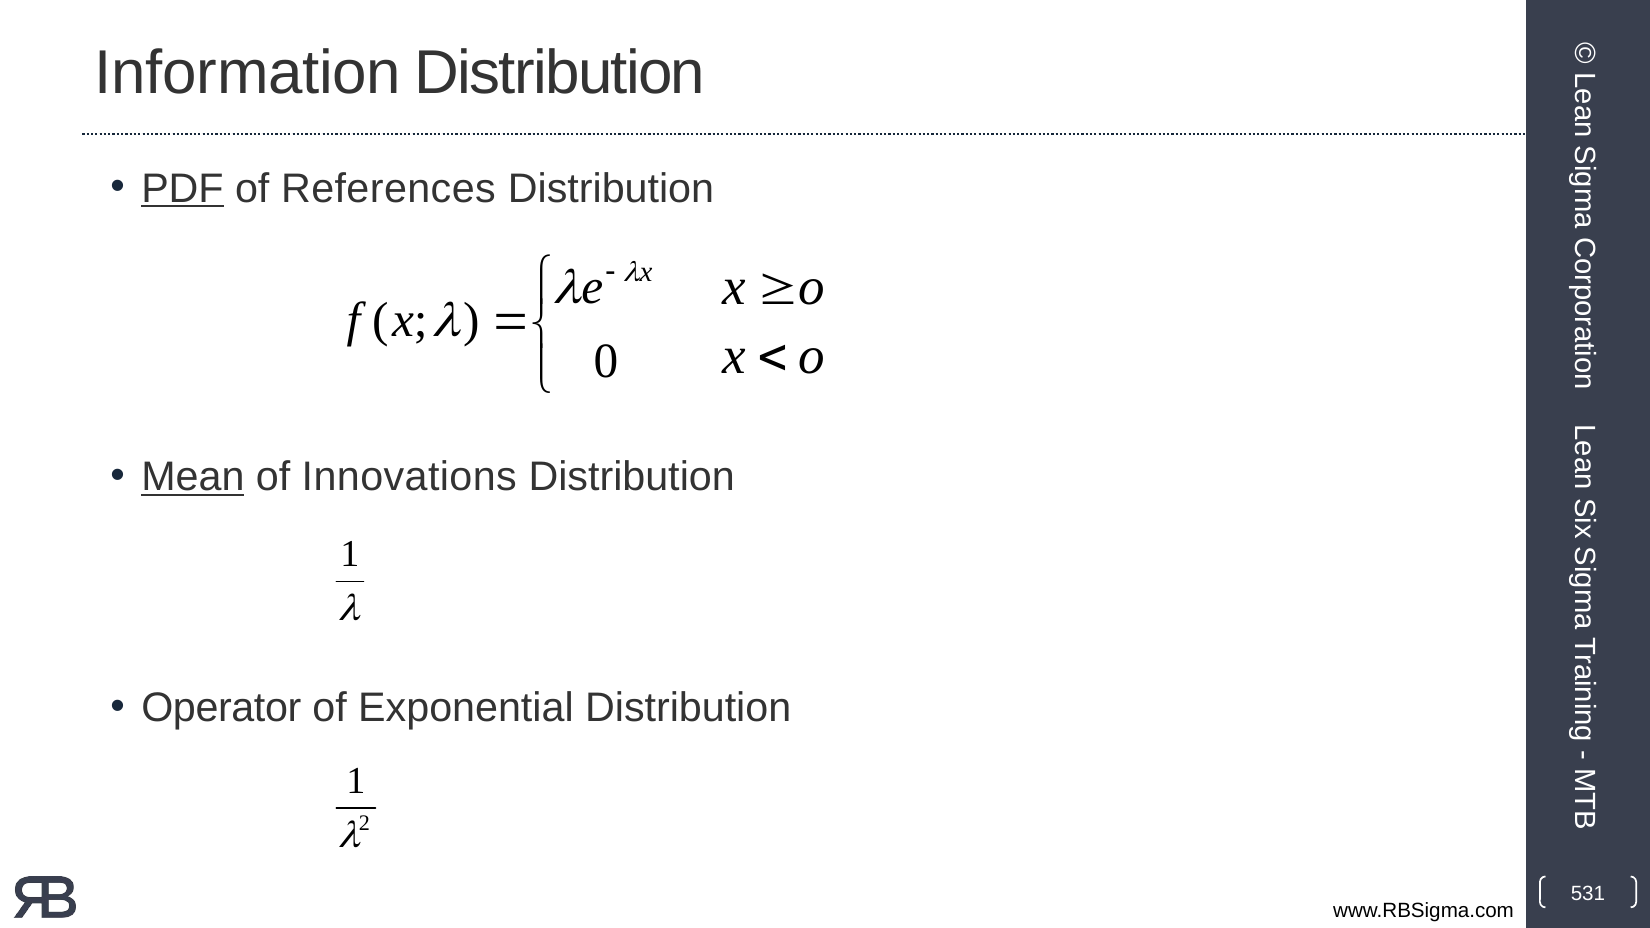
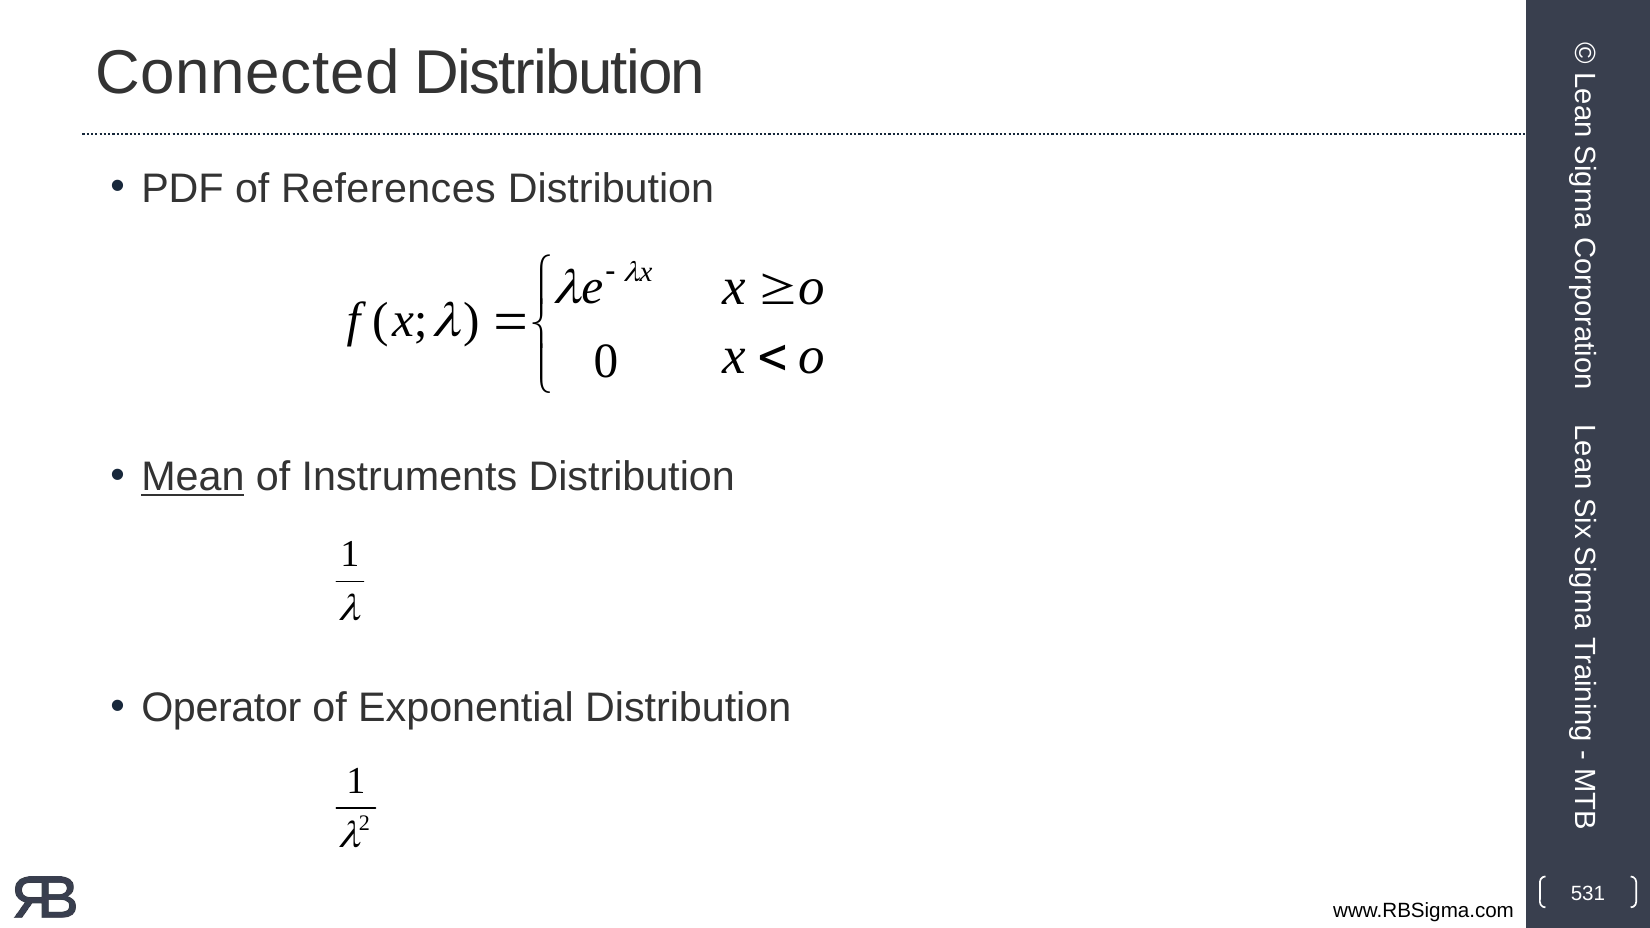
Information: Information -> Connected
PDF underline: present -> none
Innovations: Innovations -> Instruments
